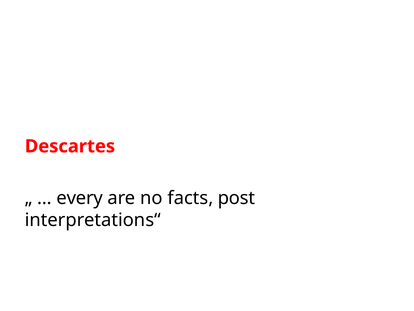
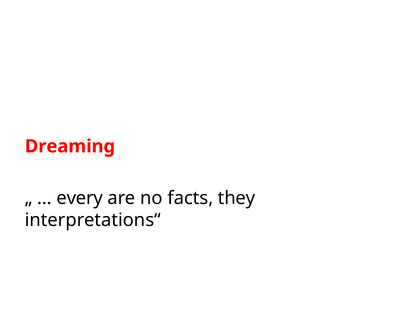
Descartes: Descartes -> Dreaming
post: post -> they
